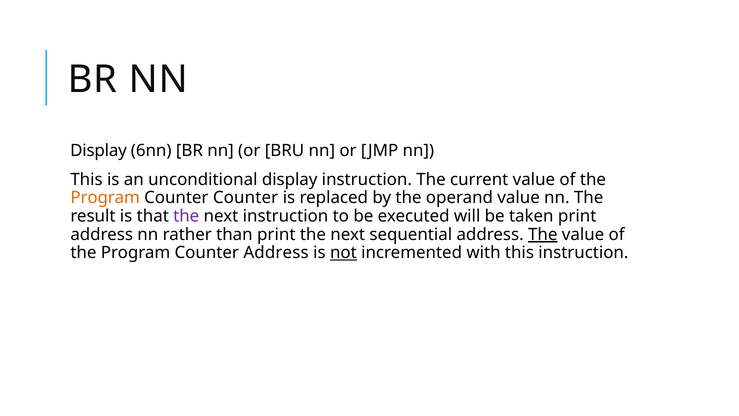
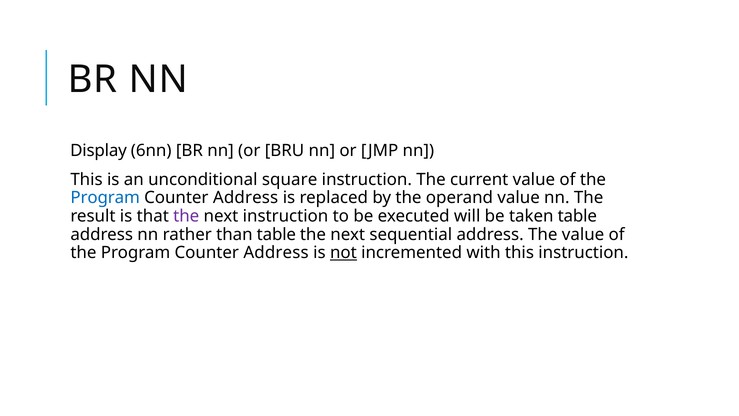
unconditional display: display -> square
Program at (105, 198) colour: orange -> blue
Counter at (246, 198): Counter -> Address
taken print: print -> table
than print: print -> table
The at (543, 234) underline: present -> none
